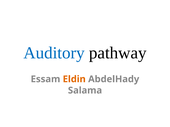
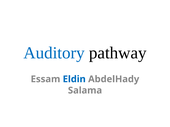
Eldin colour: orange -> blue
